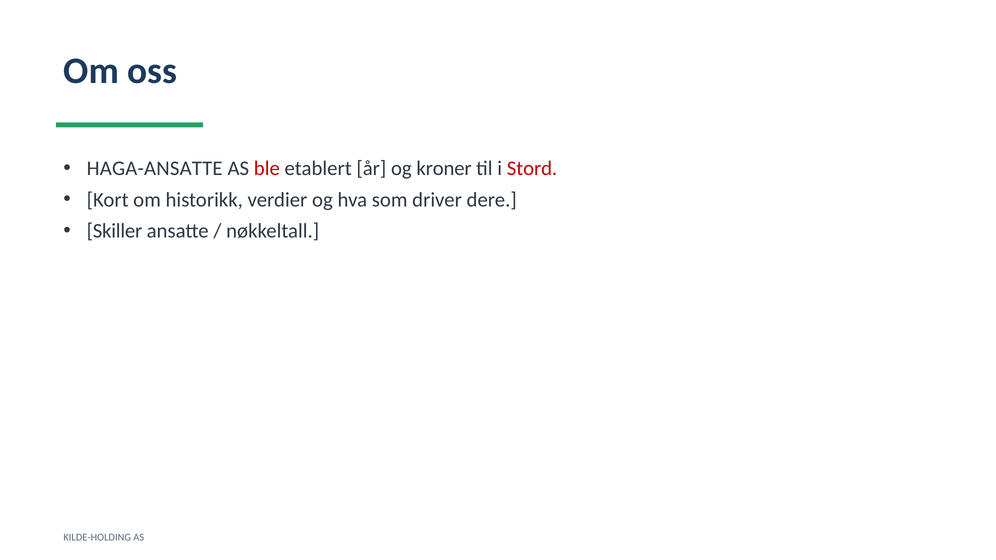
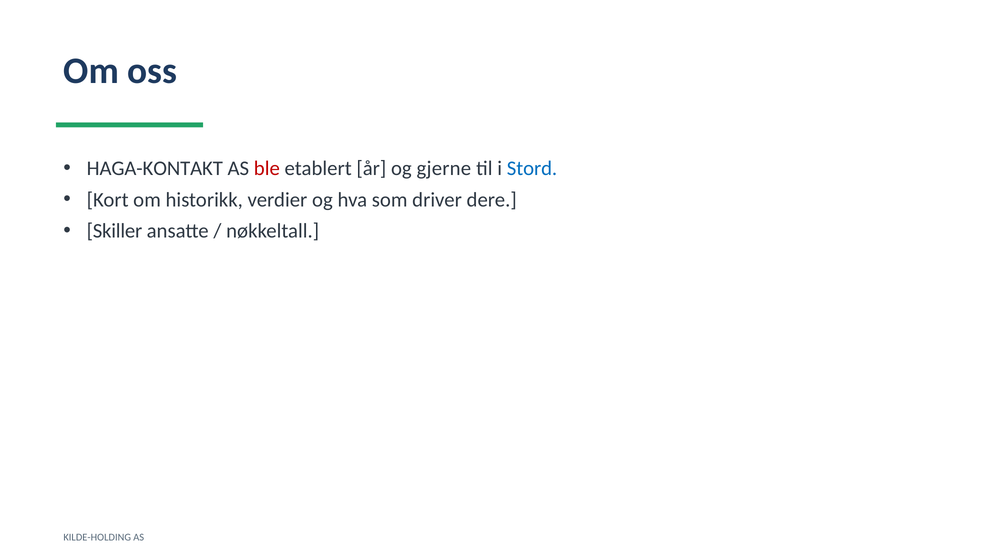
HAGA-ANSATTE: HAGA-ANSATTE -> HAGA-KONTAKT
kroner: kroner -> gjerne
Stord colour: red -> blue
